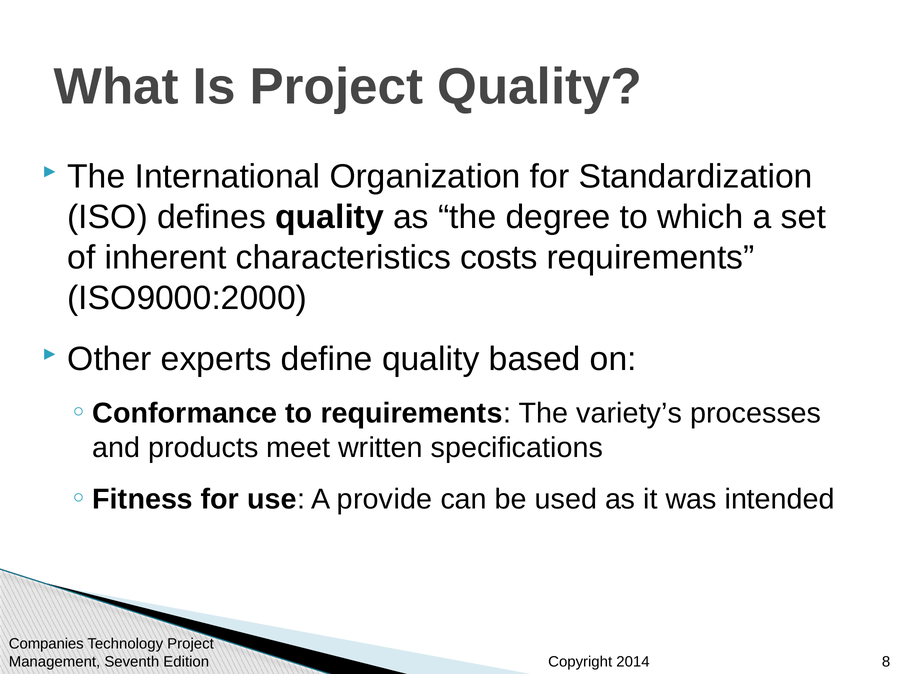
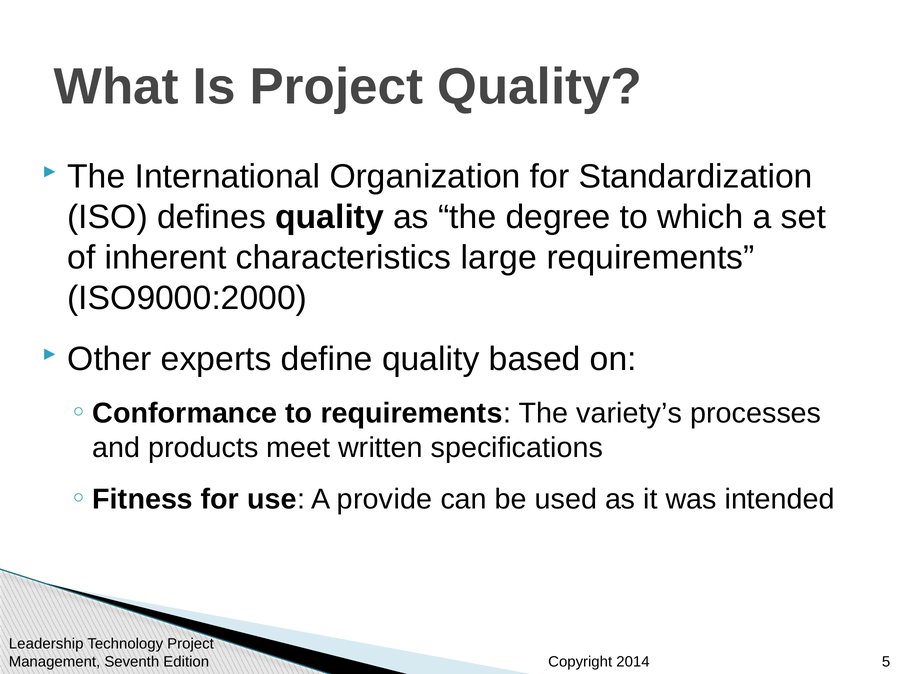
costs: costs -> large
Companies: Companies -> Leadership
8: 8 -> 5
